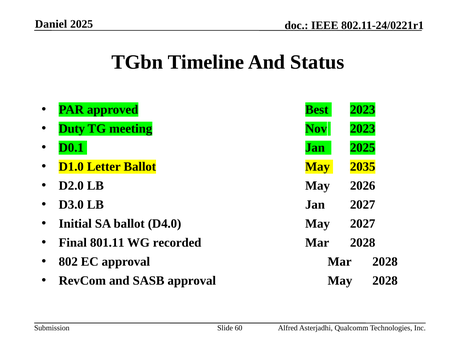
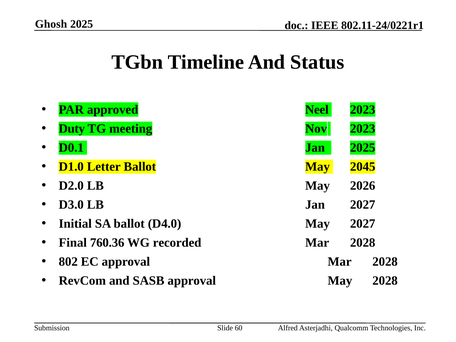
Daniel: Daniel -> Ghosh
Best: Best -> Neel
2035: 2035 -> 2045
801.11: 801.11 -> 760.36
